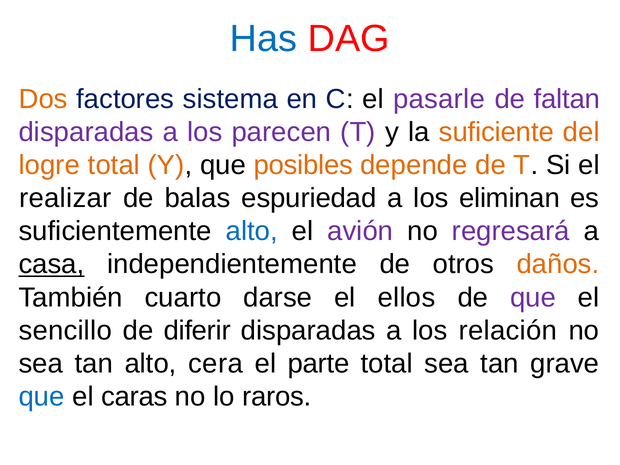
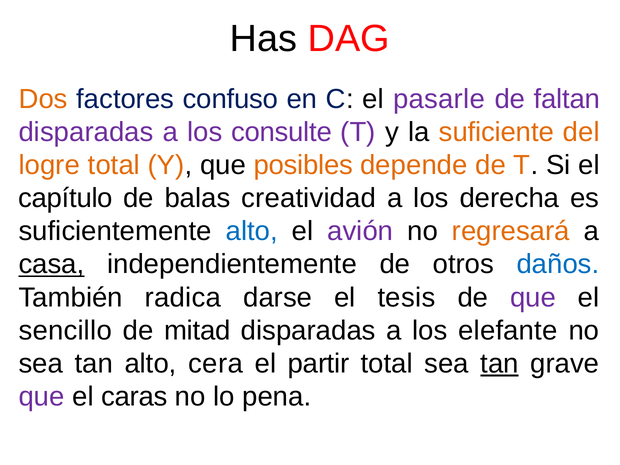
Has colour: blue -> black
sistema: sistema -> confuso
parecen: parecen -> consulte
realizar: realizar -> capítulo
espuriedad: espuriedad -> creatividad
eliminan: eliminan -> derecha
regresará colour: purple -> orange
daños colour: orange -> blue
cuarto: cuarto -> radica
ellos: ellos -> tesis
diferir: diferir -> mitad
relación: relación -> elefante
parte: parte -> partir
tan at (500, 364) underline: none -> present
que at (42, 397) colour: blue -> purple
raros: raros -> pena
